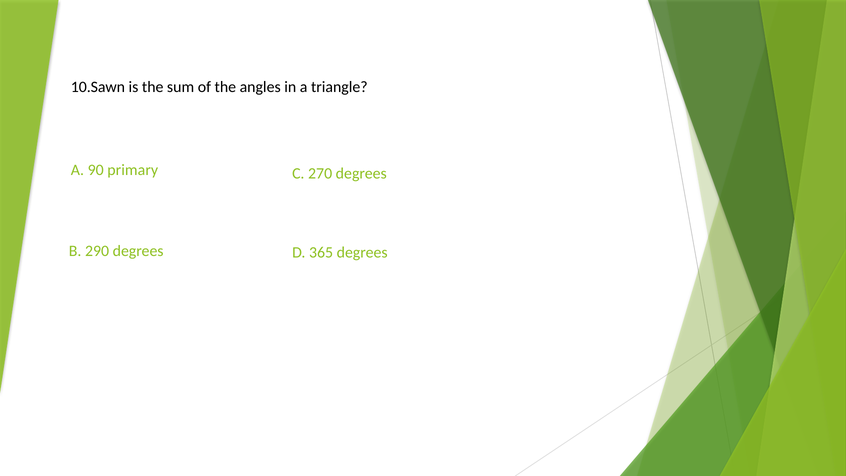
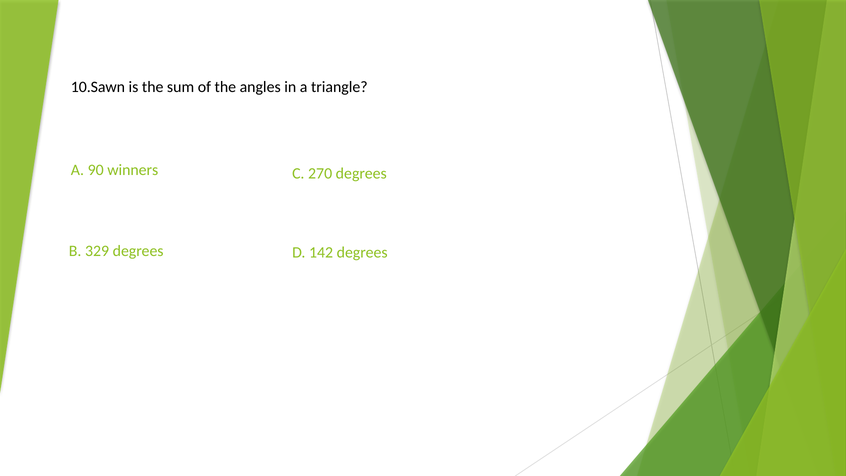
primary: primary -> winners
290: 290 -> 329
365: 365 -> 142
